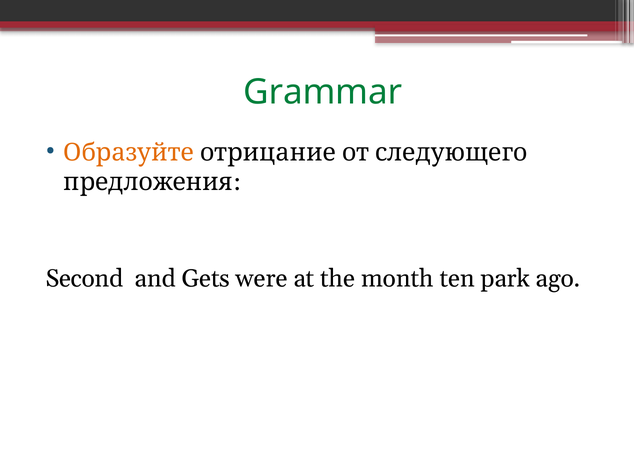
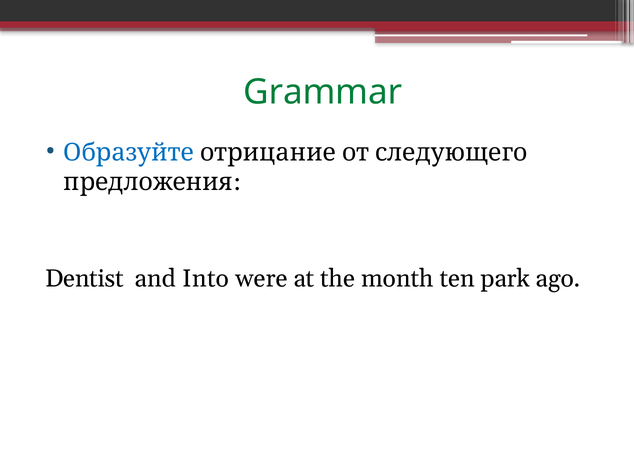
Образуйте colour: orange -> blue
Second: Second -> Dentist
Gets: Gets -> Into
